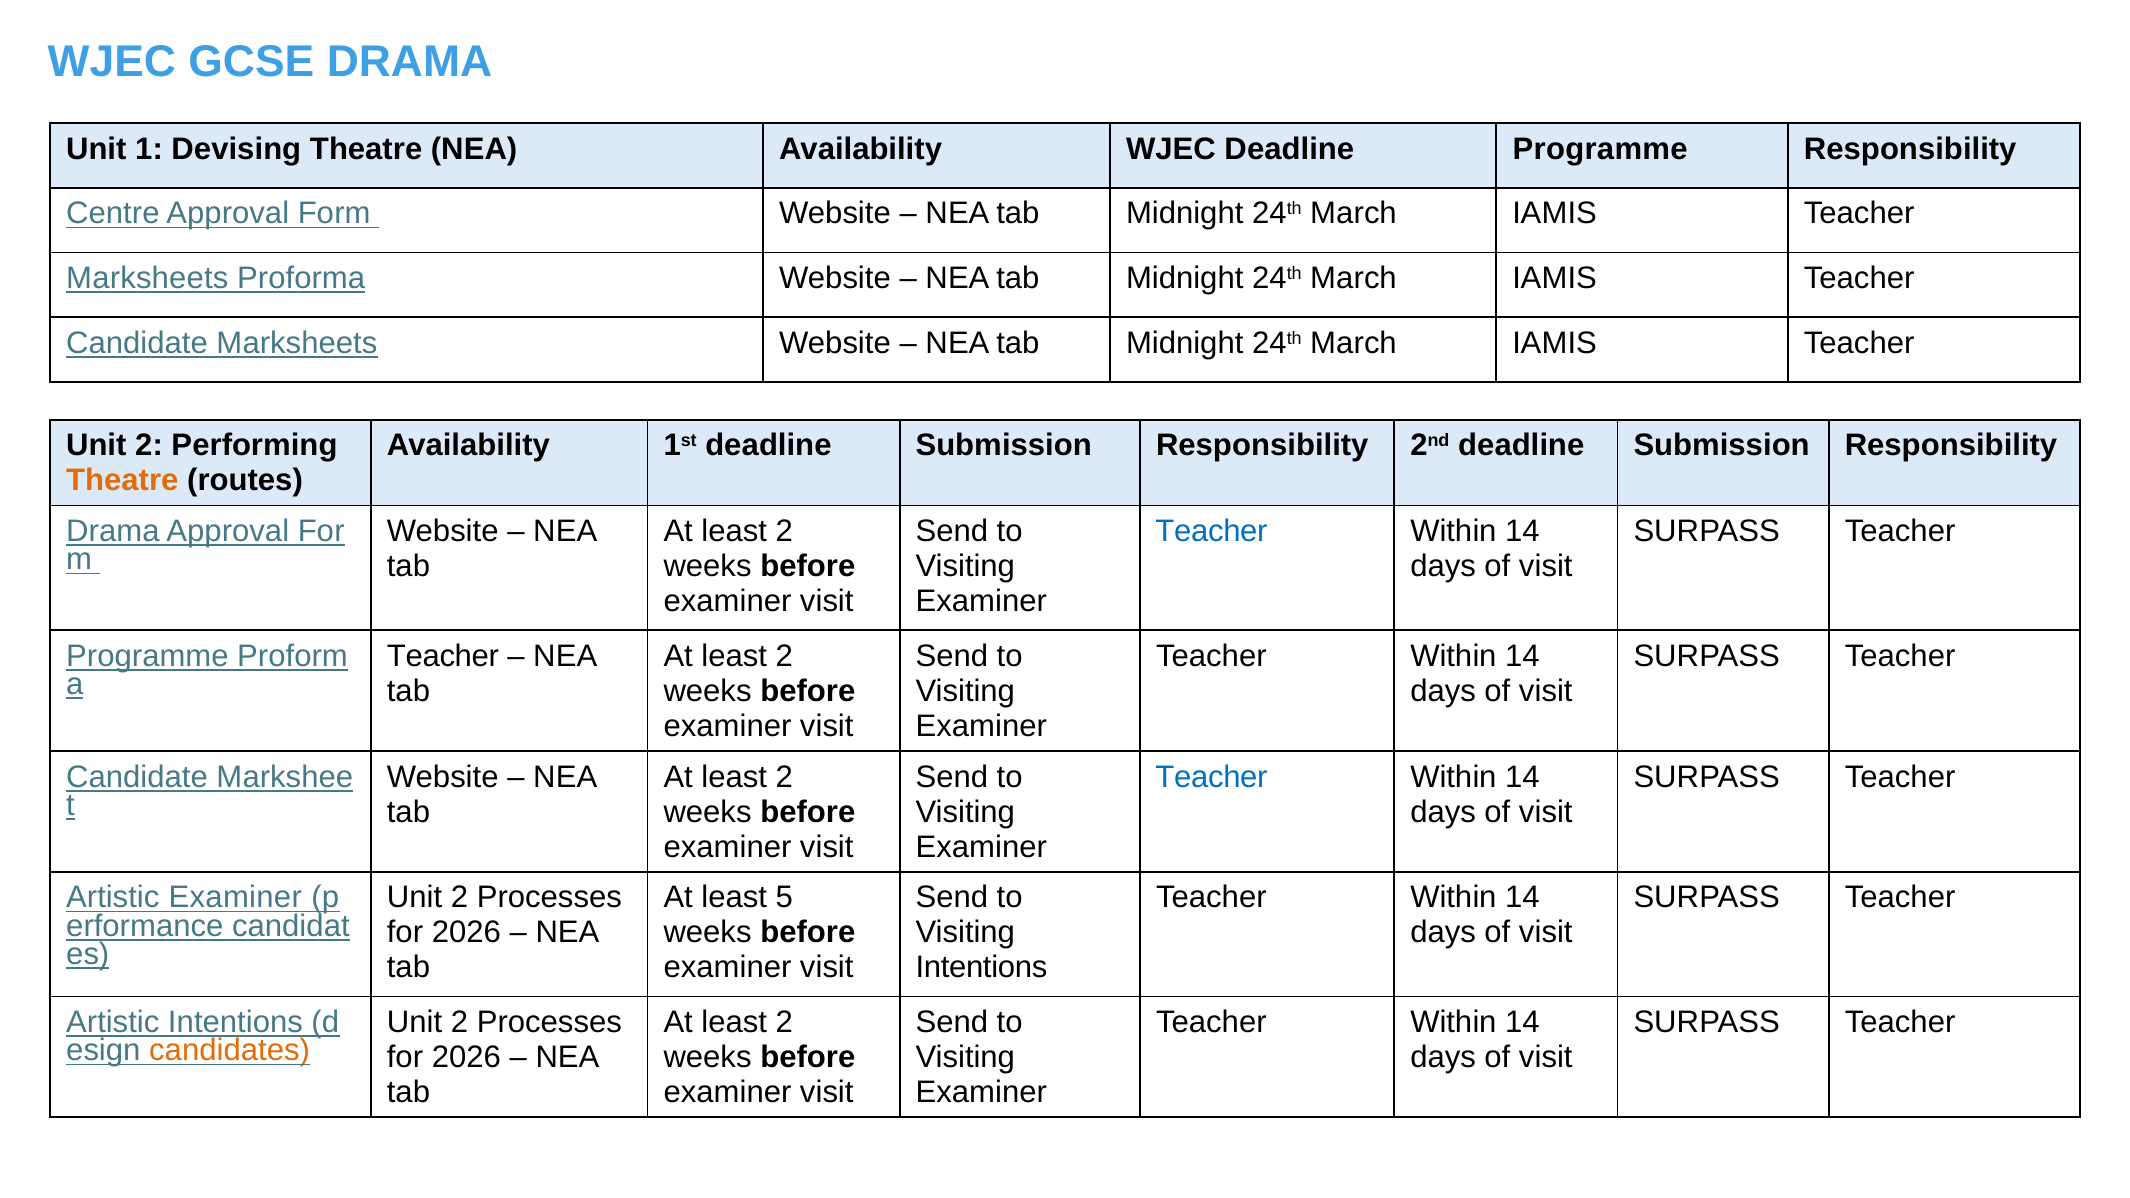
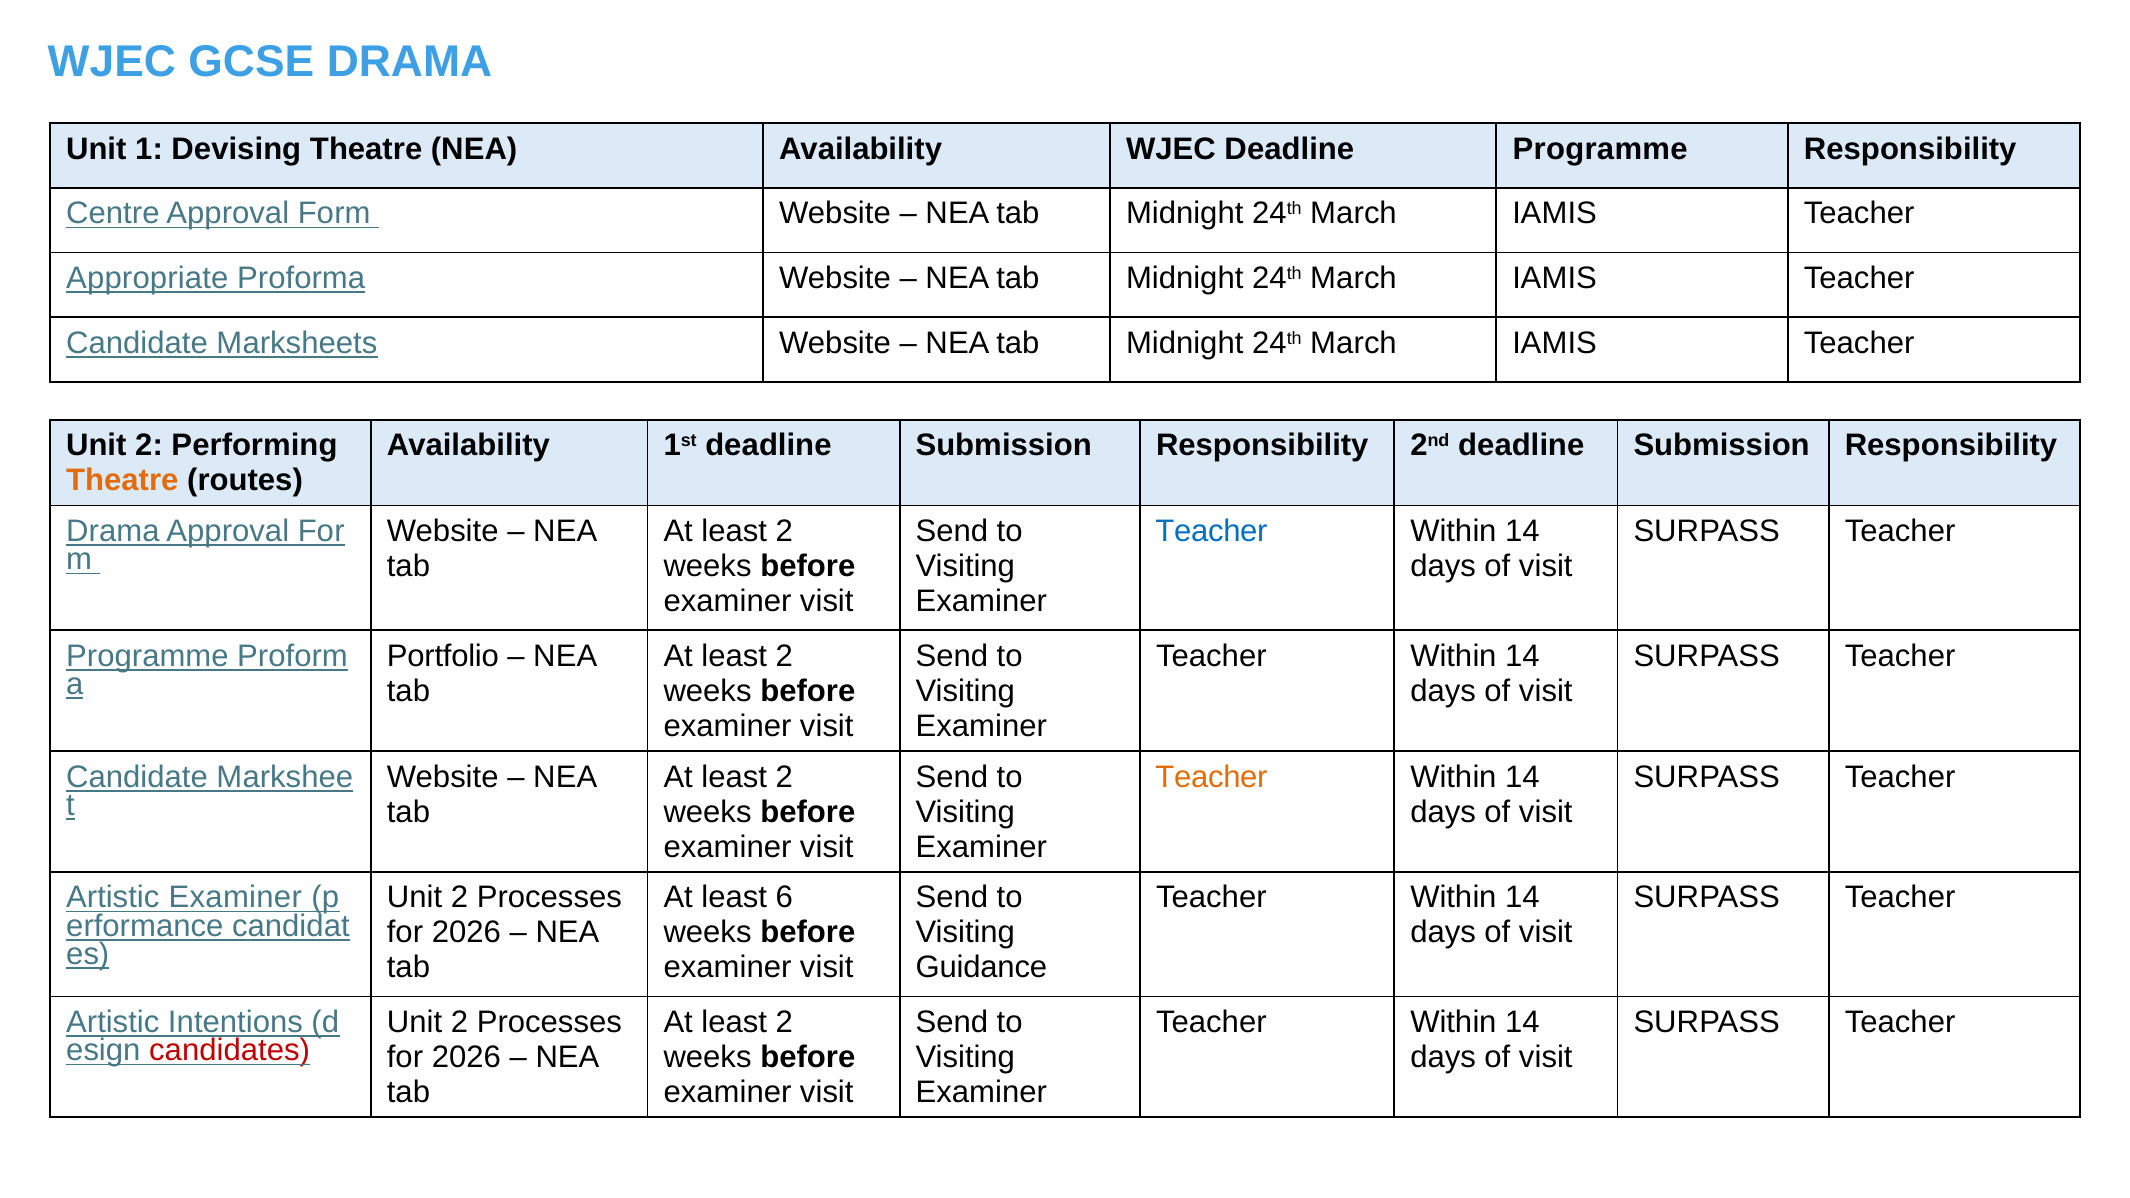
Marksheets at (147, 278): Marksheets -> Appropriate
Teacher at (443, 656): Teacher -> Portfolio
Teacher at (1211, 777) colour: blue -> orange
5: 5 -> 6
Intentions at (981, 968): Intentions -> Guidance
candidates colour: orange -> red
